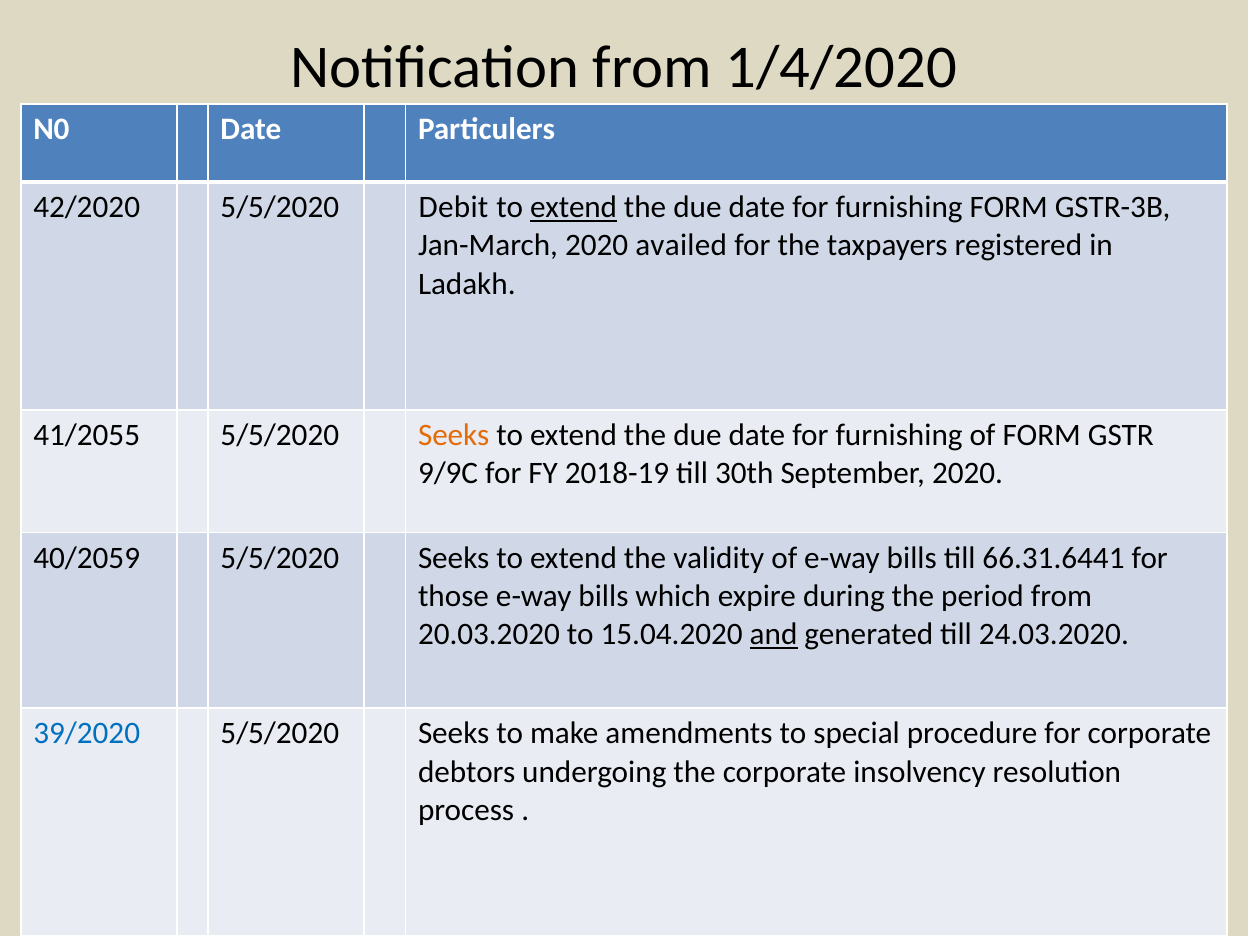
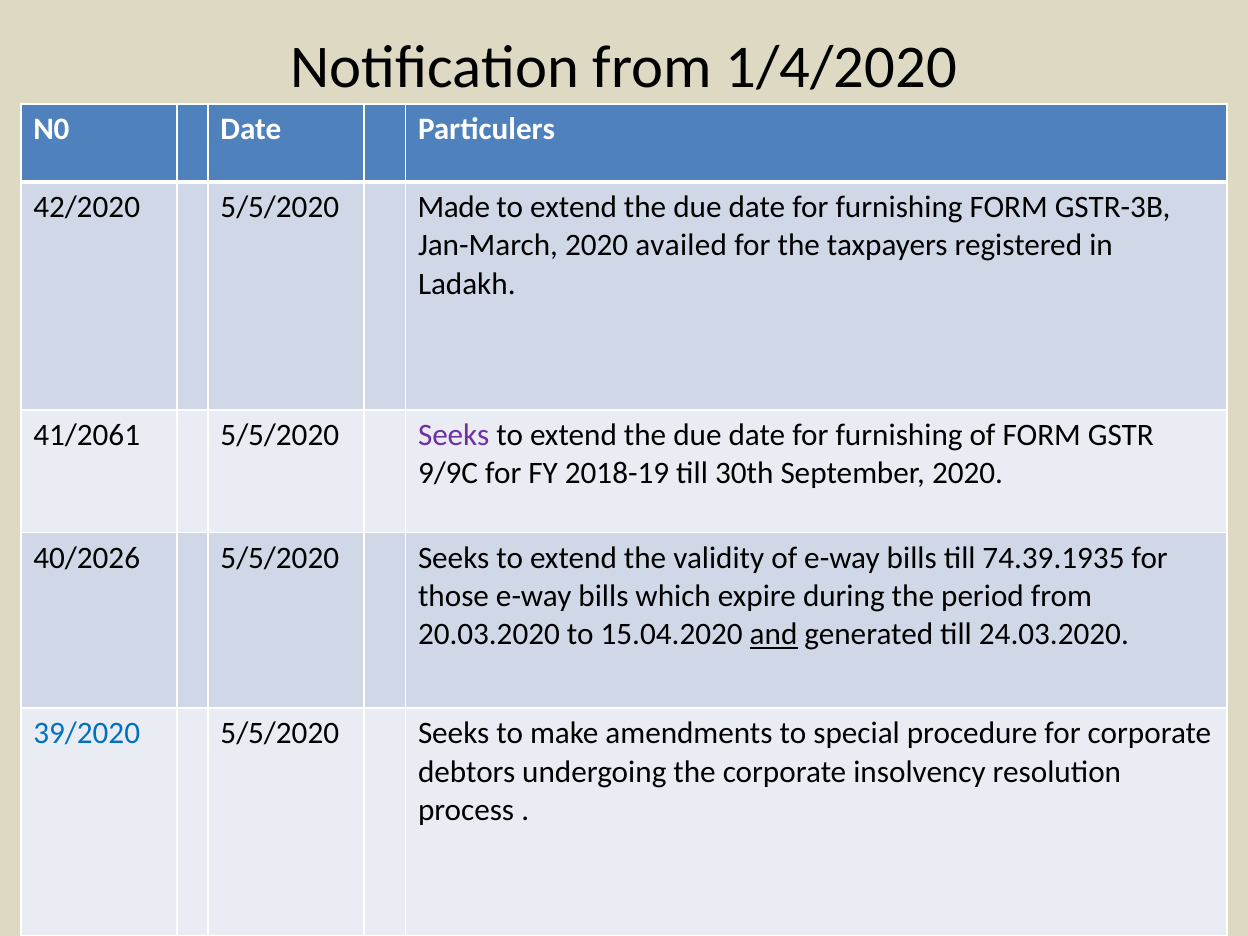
Debit: Debit -> Made
extend at (574, 208) underline: present -> none
41/2055: 41/2055 -> 41/2061
Seeks at (454, 436) colour: orange -> purple
40/2059: 40/2059 -> 40/2026
66.31.6441: 66.31.6441 -> 74.39.1935
